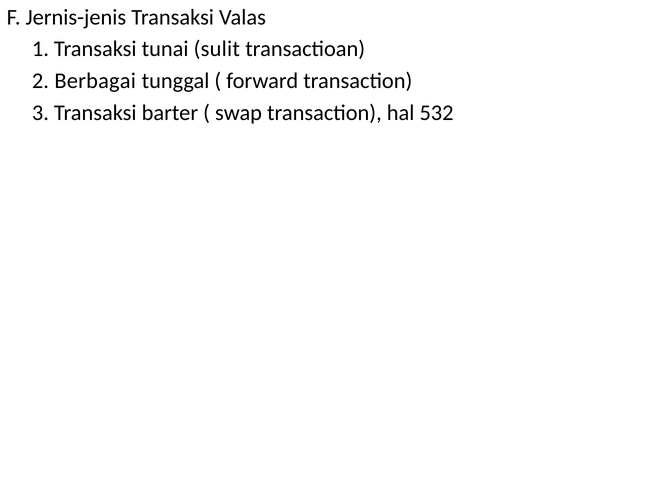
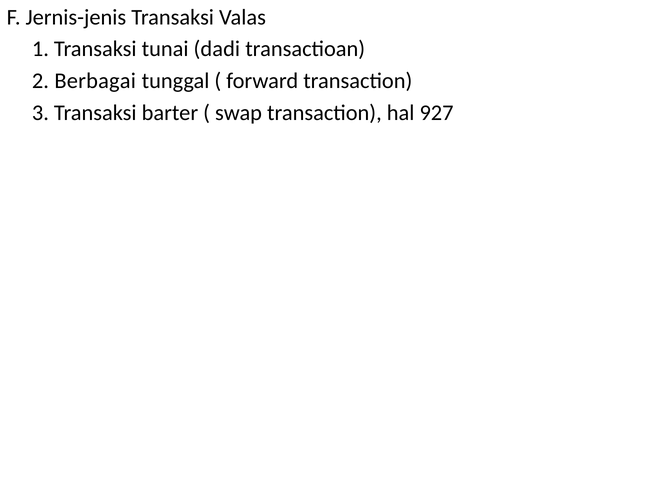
sulit: sulit -> dadi
532: 532 -> 927
